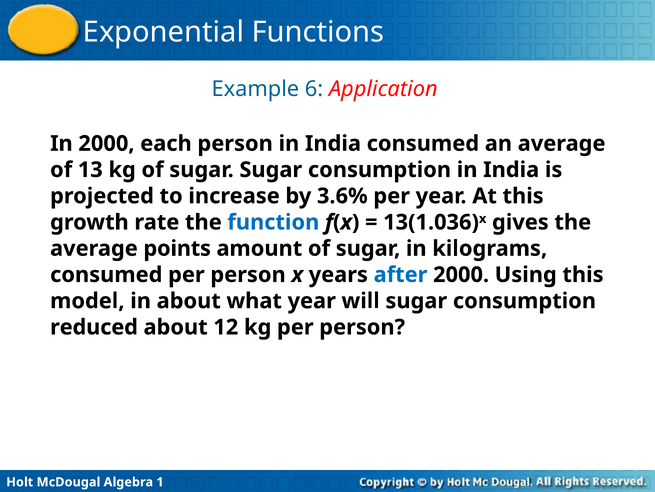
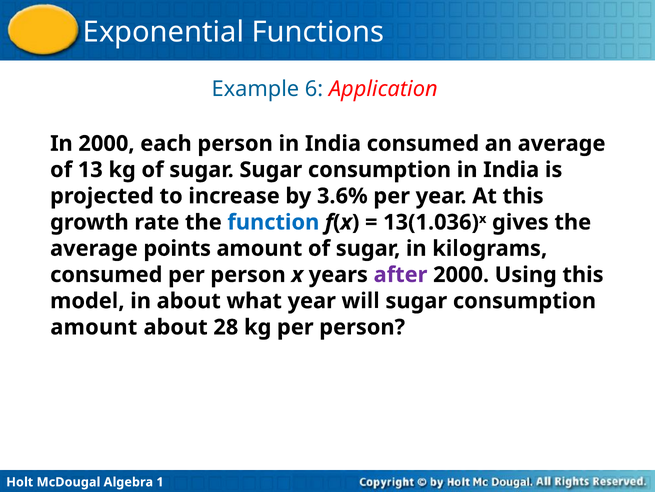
after colour: blue -> purple
reduced at (94, 327): reduced -> amount
12: 12 -> 28
